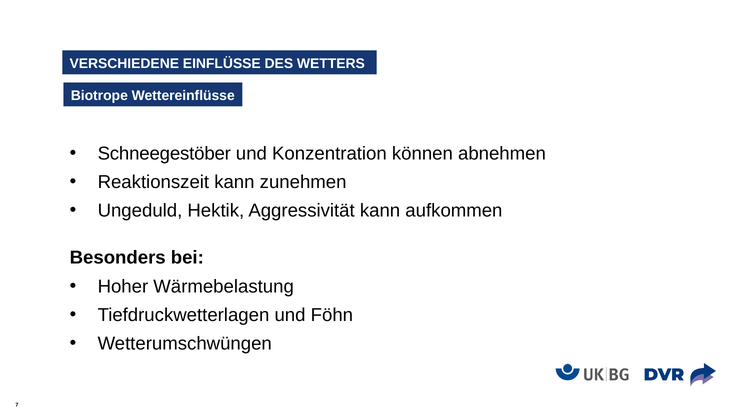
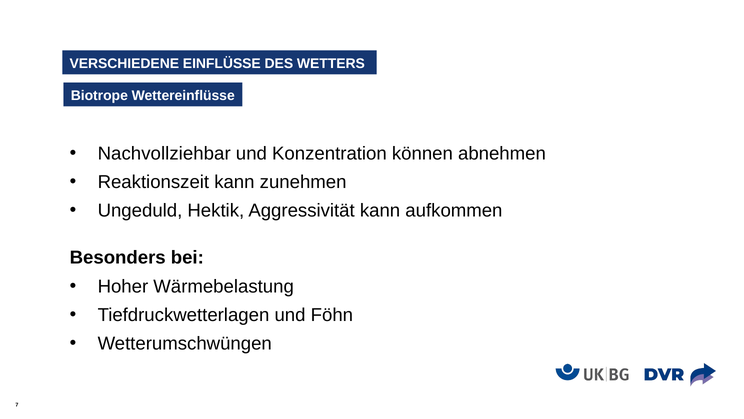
Schneegestöber: Schneegestöber -> Nachvollziehbar
